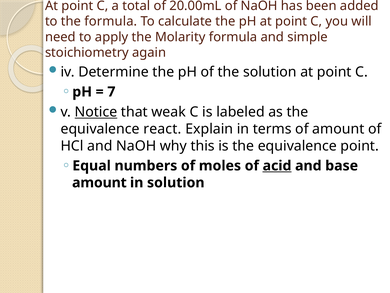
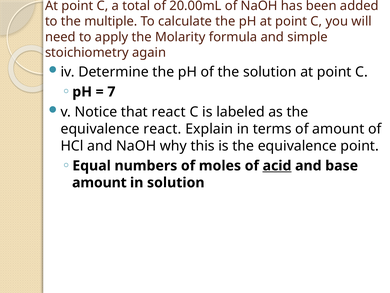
the formula: formula -> multiple
Notice underline: present -> none
that weak: weak -> react
